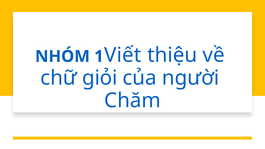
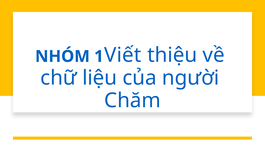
giỏi: giỏi -> liệu
